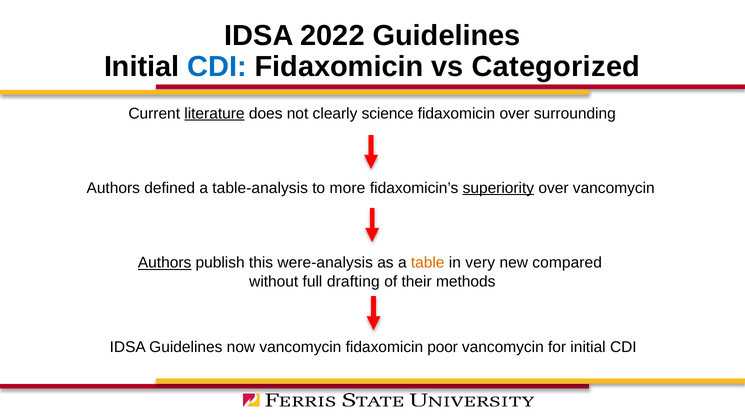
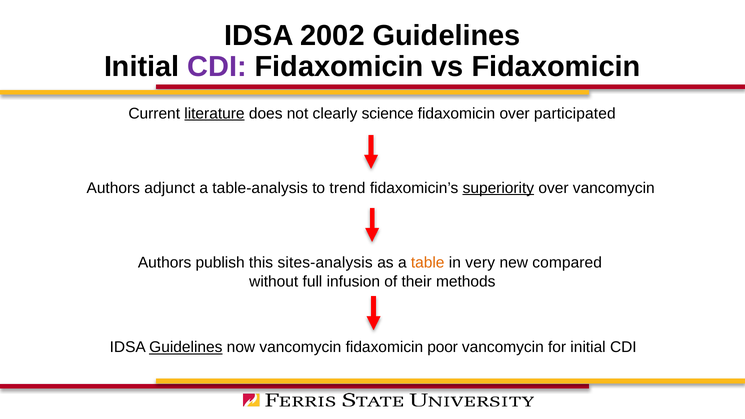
2022: 2022 -> 2002
CDI at (217, 67) colour: blue -> purple
vs Categorized: Categorized -> Fidaxomicin
surrounding: surrounding -> participated
defined: defined -> adjunct
more: more -> trend
Authors at (165, 263) underline: present -> none
were-analysis: were-analysis -> sites-analysis
drafting: drafting -> infusion
Guidelines at (186, 347) underline: none -> present
